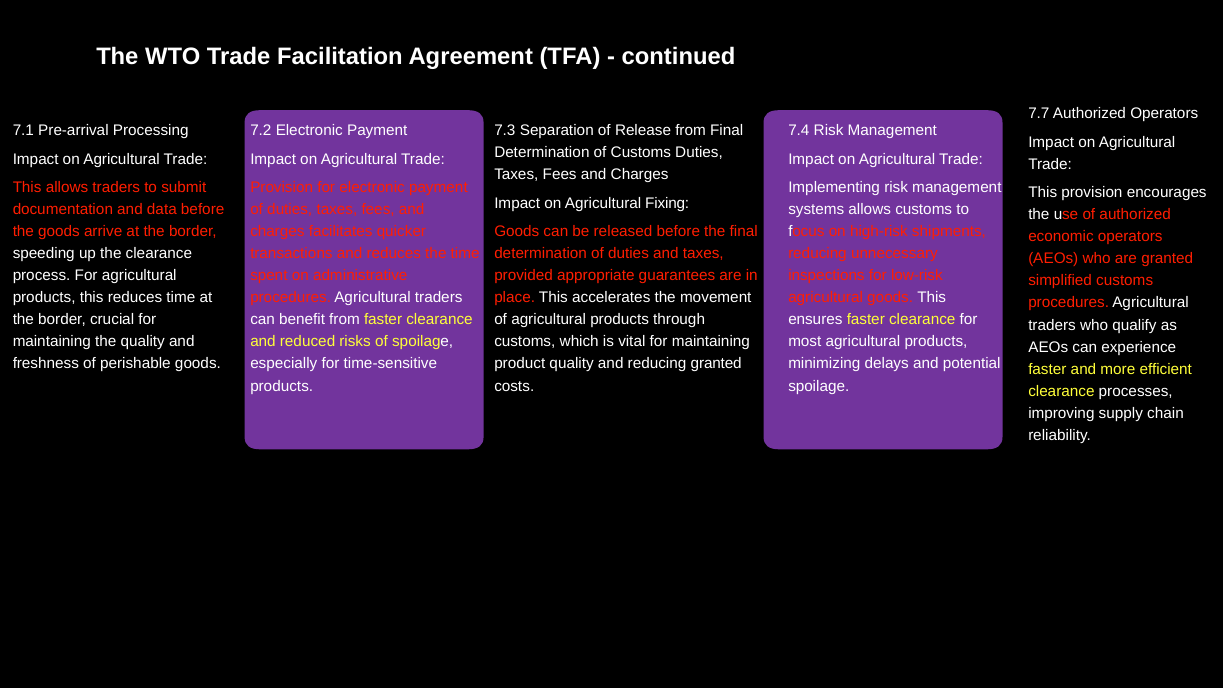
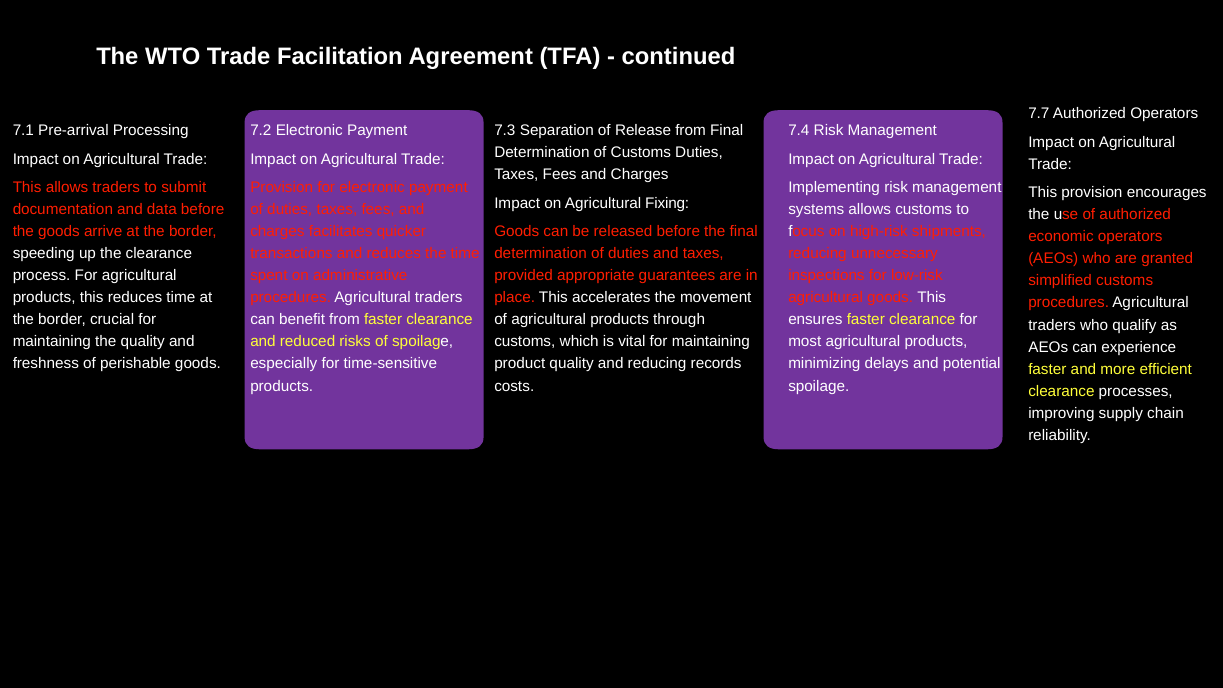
reducing granted: granted -> records
